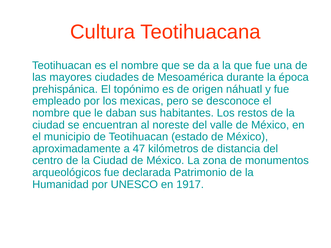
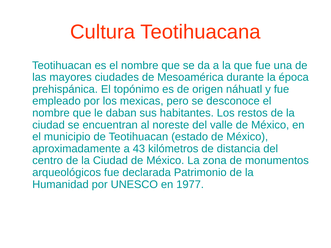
47: 47 -> 43
1917: 1917 -> 1977
